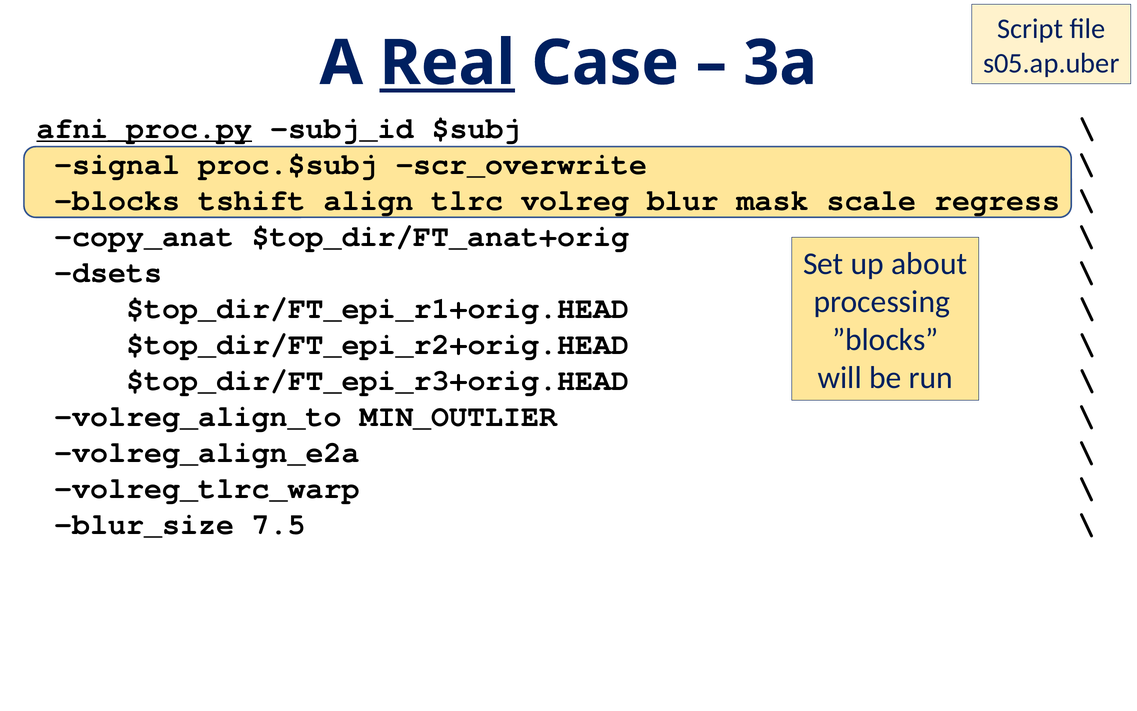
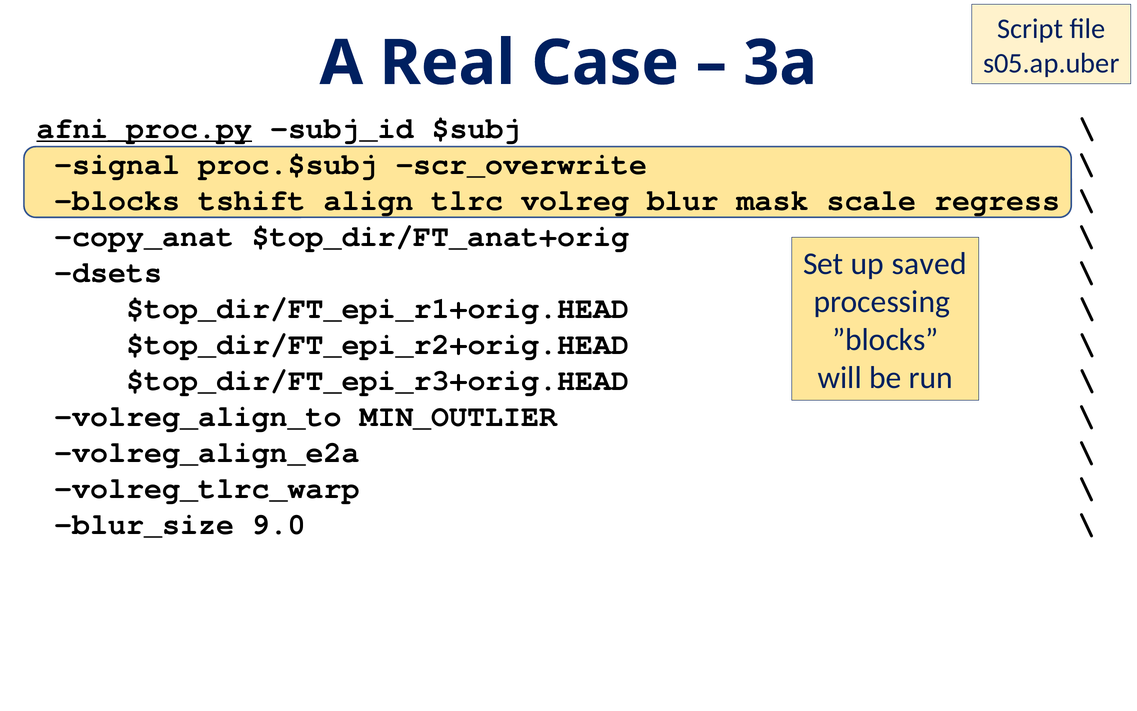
Real underline: present -> none
about: about -> saved
7.5: 7.5 -> 9.0
